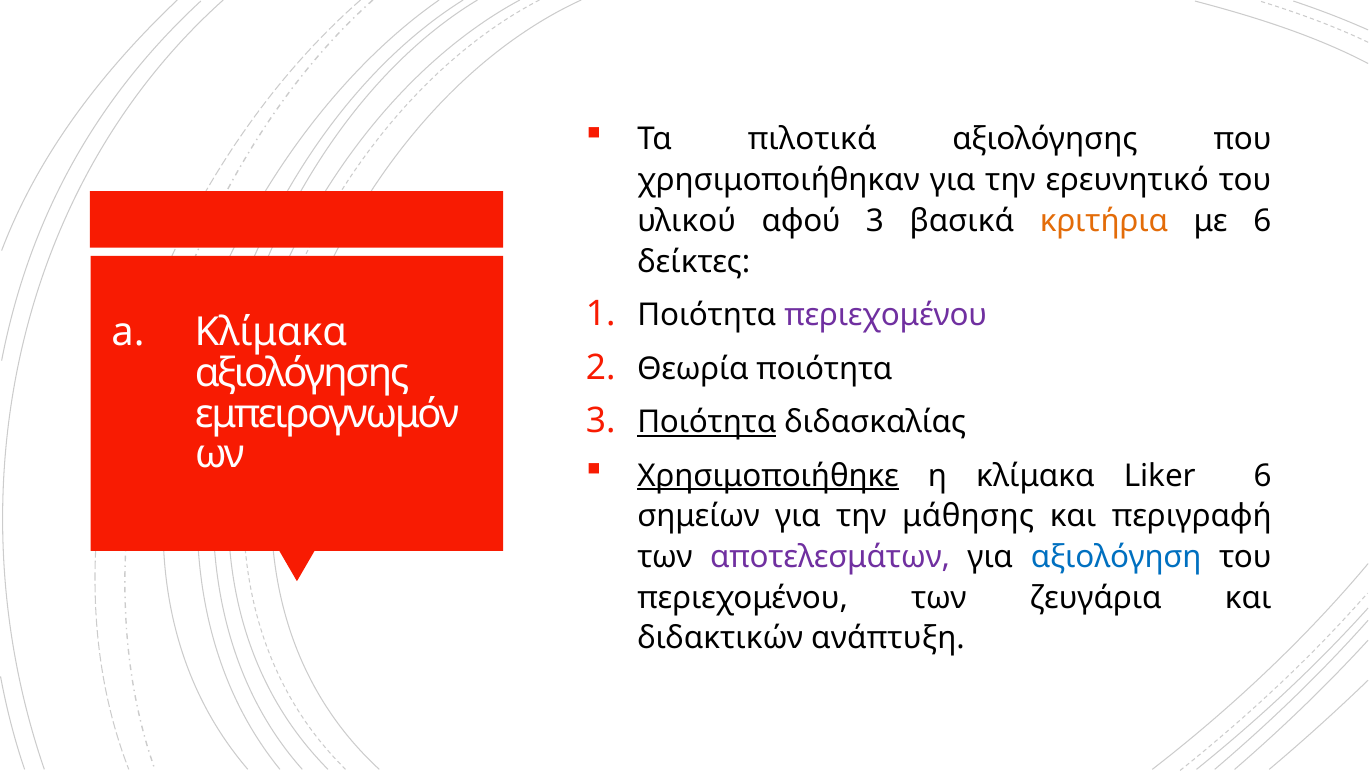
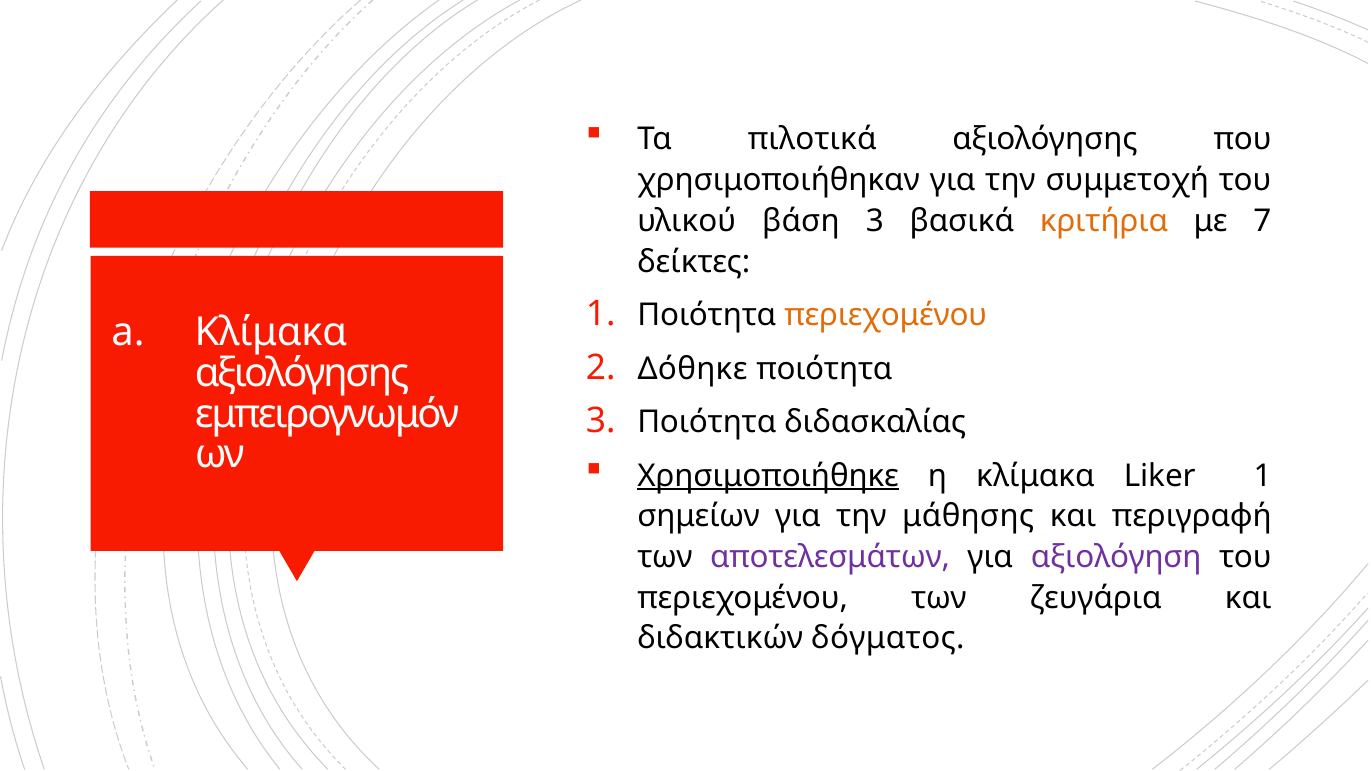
ερευνητικό: ερευνητικό -> συμμετοχή
αφού: αφού -> βάση
με 6: 6 -> 7
περιεχομένου at (886, 315) colour: purple -> orange
Θεωρία: Θεωρία -> Δόθηκε
Ποιότητα at (707, 422) underline: present -> none
Liker 6: 6 -> 1
αξιολόγηση colour: blue -> purple
ανάπτυξη: ανάπτυξη -> δόγματος
